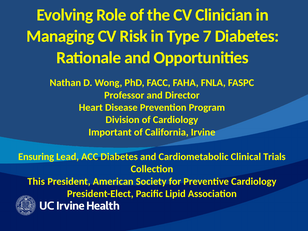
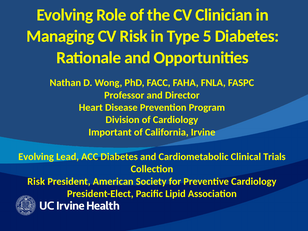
7: 7 -> 5
Ensuring at (36, 157): Ensuring -> Evolving
This at (36, 181): This -> Risk
